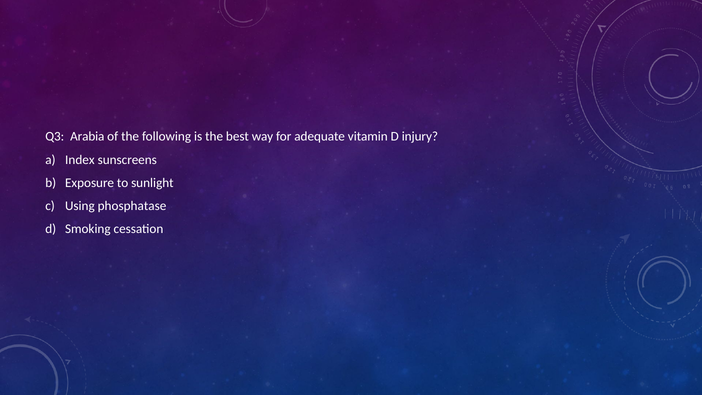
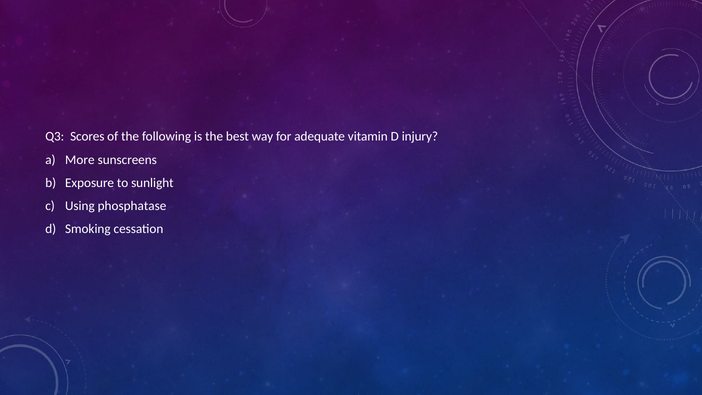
Arabia: Arabia -> Scores
Index: Index -> More
